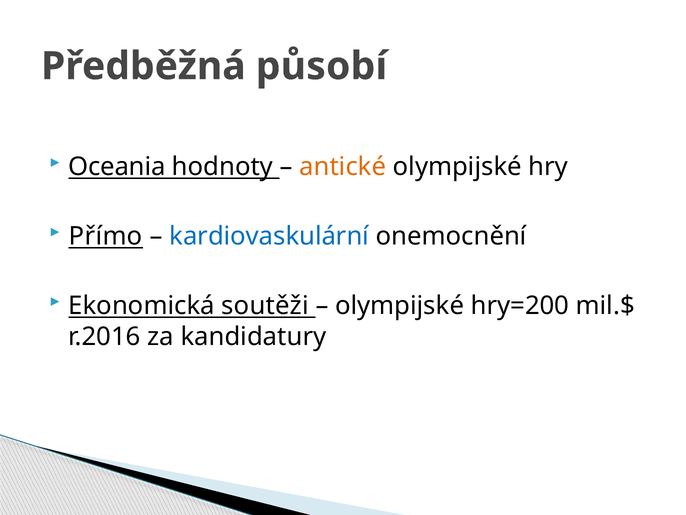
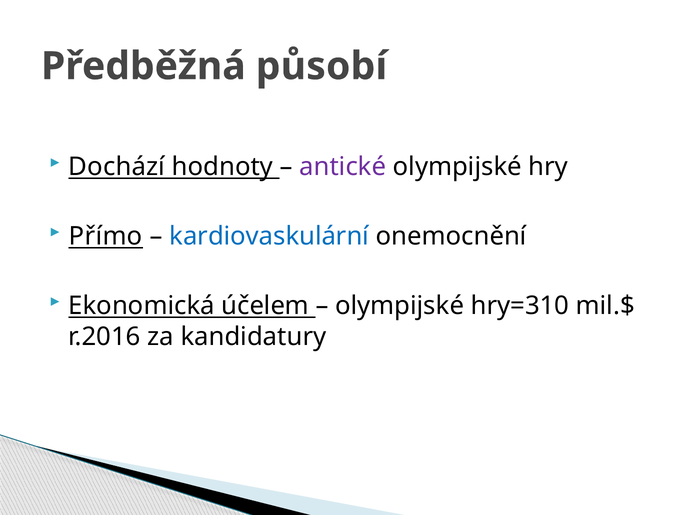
Oceania: Oceania -> Dochází
antické colour: orange -> purple
soutěži: soutěži -> účelem
hry=200: hry=200 -> hry=310
